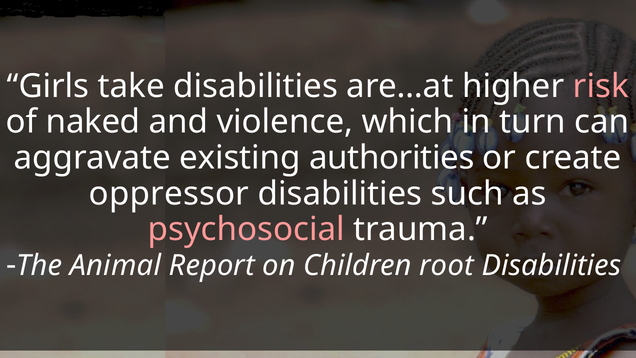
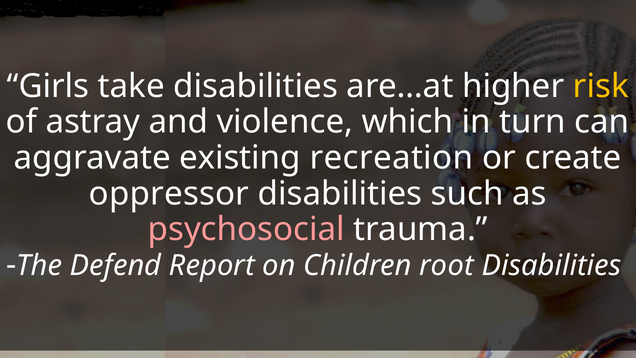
risk colour: pink -> yellow
naked: naked -> astray
authorities: authorities -> recreation
Animal: Animal -> Defend
